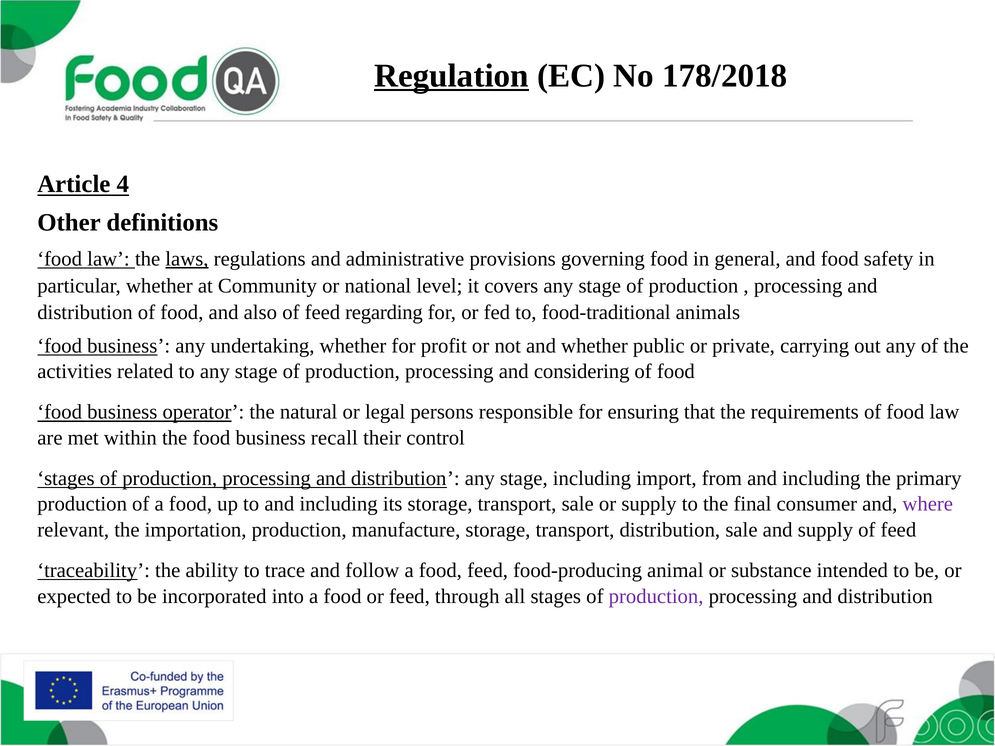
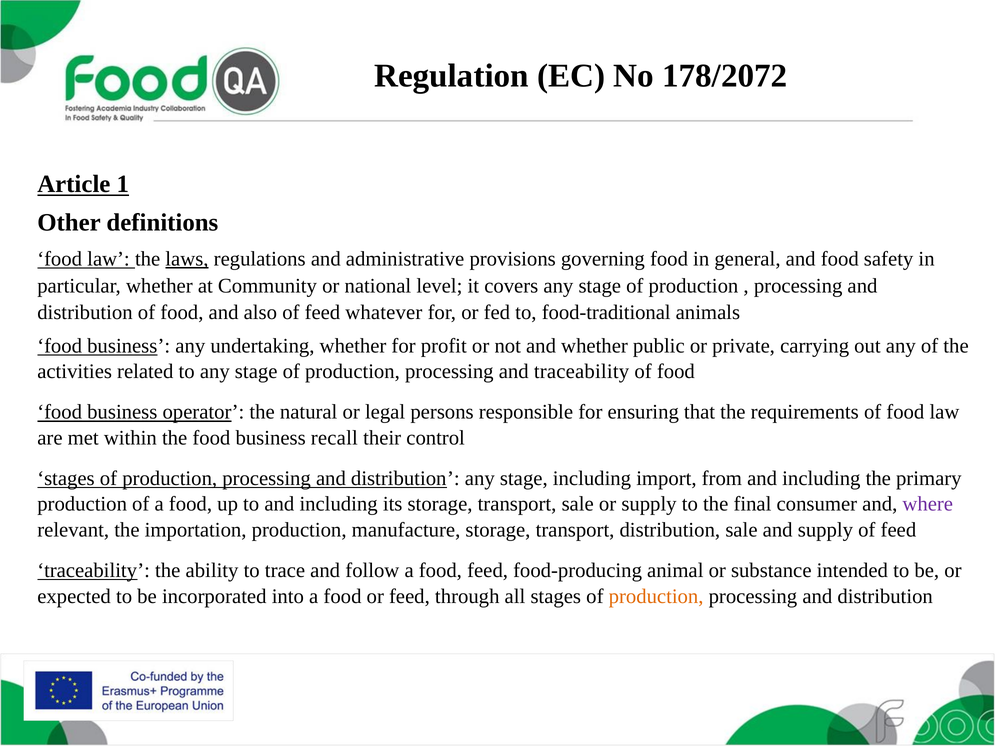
Regulation underline: present -> none
178/2018: 178/2018 -> 178/2072
4: 4 -> 1
regarding: regarding -> whatever
and considering: considering -> traceability
production at (656, 596) colour: purple -> orange
